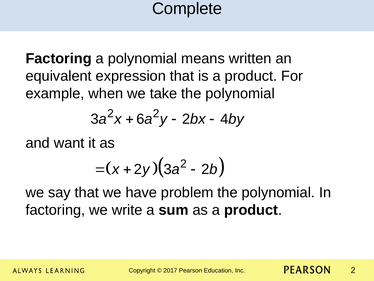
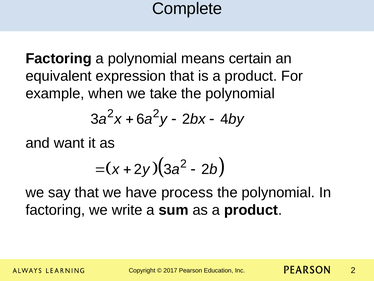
written: written -> certain
problem: problem -> process
